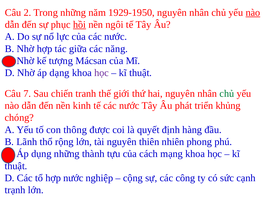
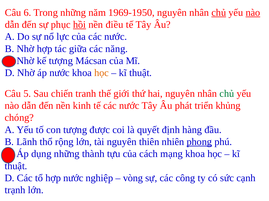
2: 2 -> 6
1929-1950: 1929-1950 -> 1969-1950
chủ at (219, 13) underline: none -> present
ngôi: ngôi -> điều
áp dạng: dạng -> nước
học at (102, 73) colour: purple -> orange
7: 7 -> 5
con thông: thông -> tượng
phong underline: none -> present
cộng: cộng -> vòng
